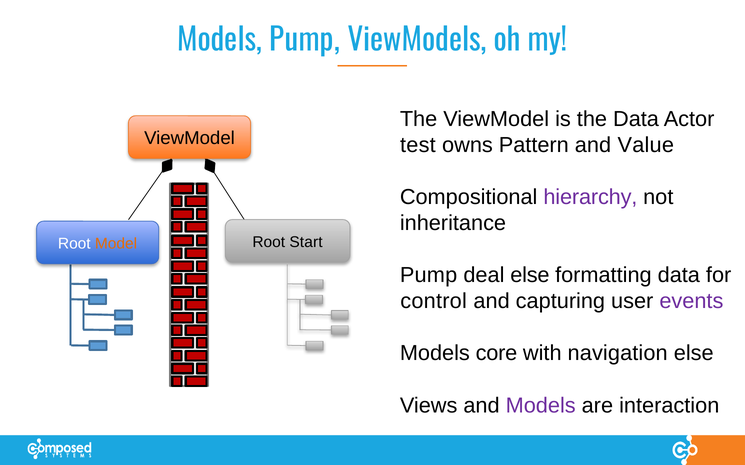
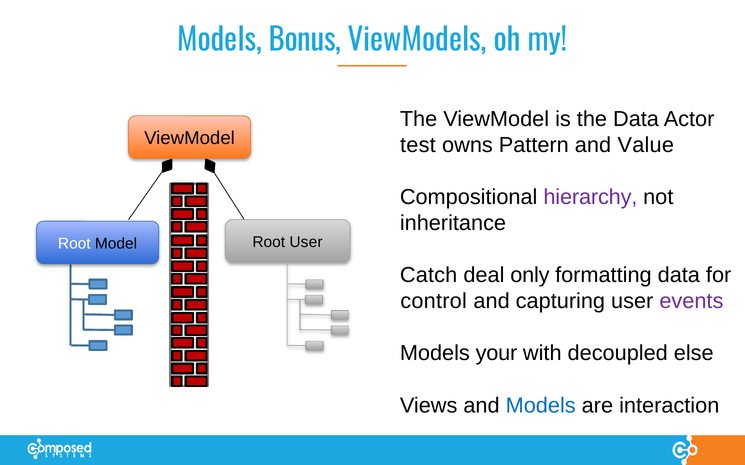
Models Pump: Pump -> Bonus
Model colour: orange -> black
Root Start: Start -> User
Pump at (429, 276): Pump -> Catch
deal else: else -> only
core: core -> your
navigation: navigation -> decoupled
Models at (541, 406) colour: purple -> blue
